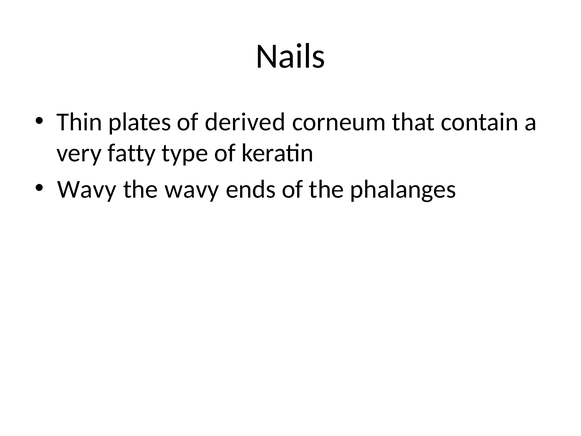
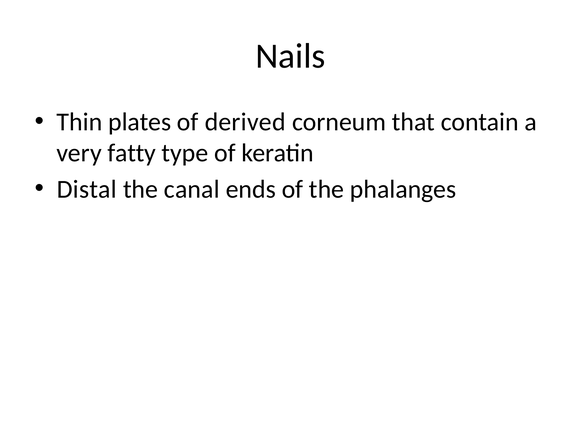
Wavy at (87, 189): Wavy -> Distal
the wavy: wavy -> canal
